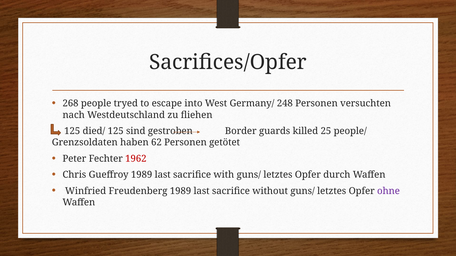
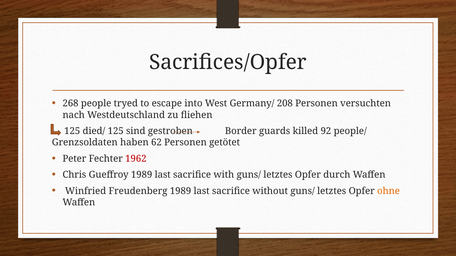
248: 248 -> 208
25: 25 -> 92
ohne colour: purple -> orange
